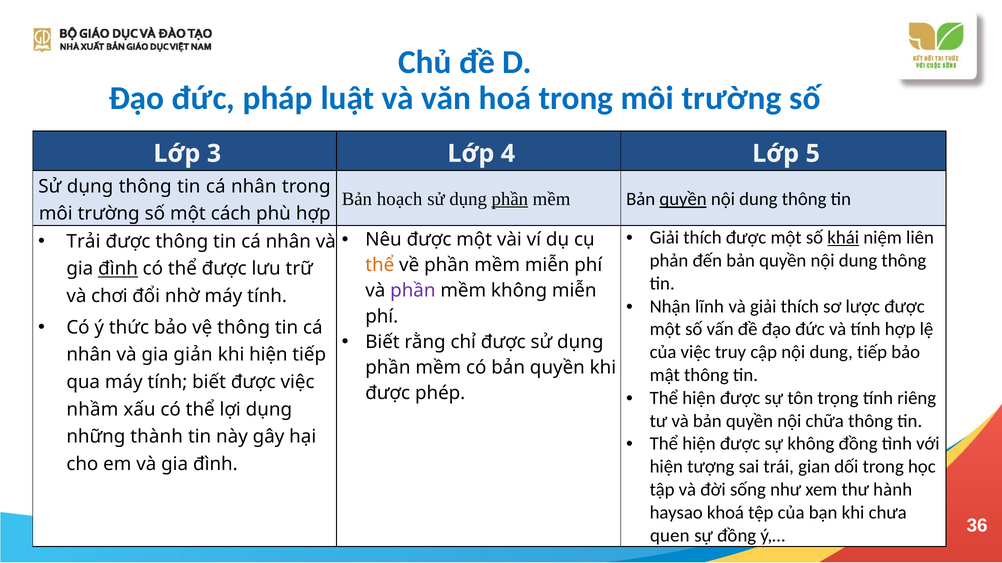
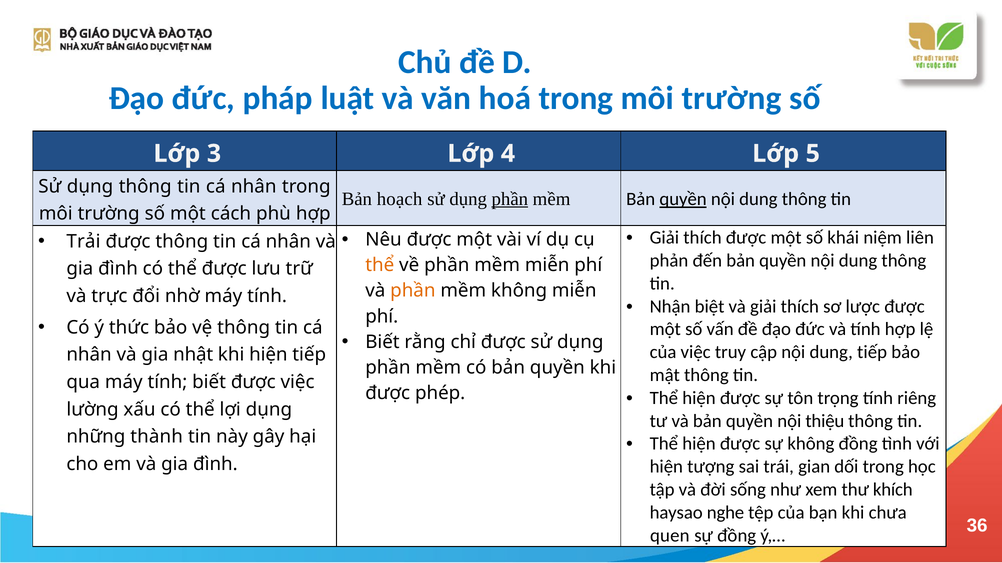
khái underline: present -> none
đình at (118, 269) underline: present -> none
phần at (413, 291) colour: purple -> orange
chơi: chơi -> trực
lĩnh: lĩnh -> biệt
giản: giản -> nhật
nhầm: nhầm -> lường
chữa: chữa -> thiệu
hành: hành -> khích
khoá: khoá -> nghe
